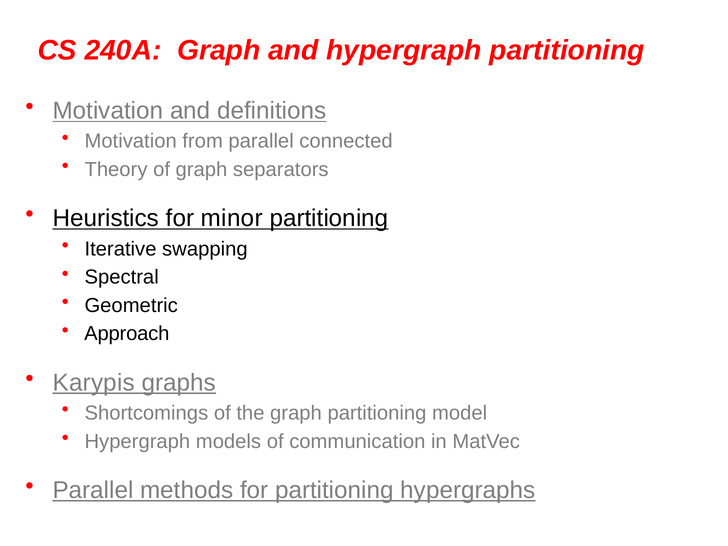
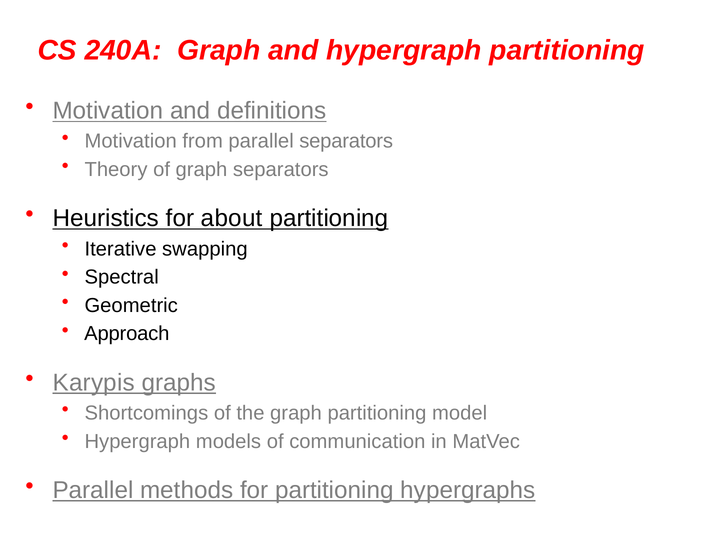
parallel connected: connected -> separators
minor: minor -> about
